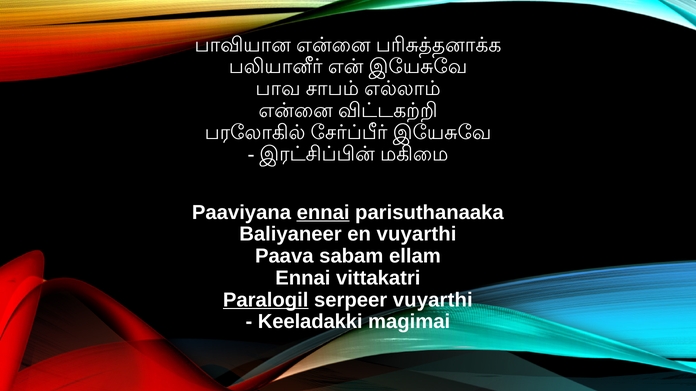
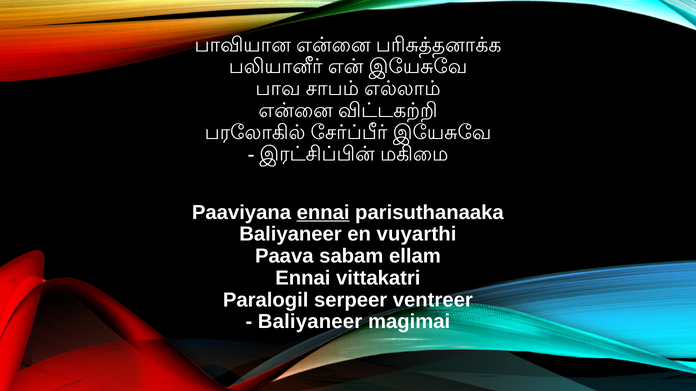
Paralogil underline: present -> none
serpeer vuyarthi: vuyarthi -> ventreer
Keeladakki at (310, 322): Keeladakki -> Baliyaneer
